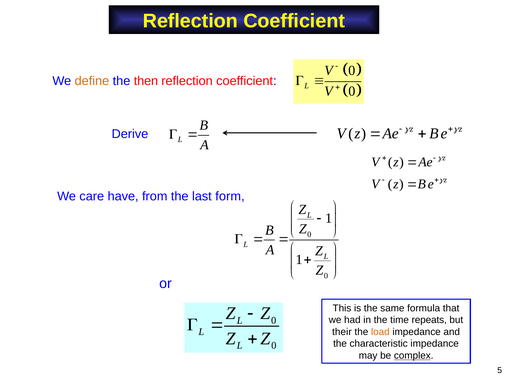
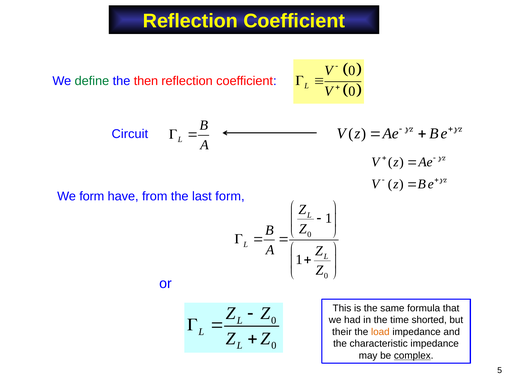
define colour: orange -> green
Derive: Derive -> Circuit
We care: care -> form
repeats: repeats -> shorted
